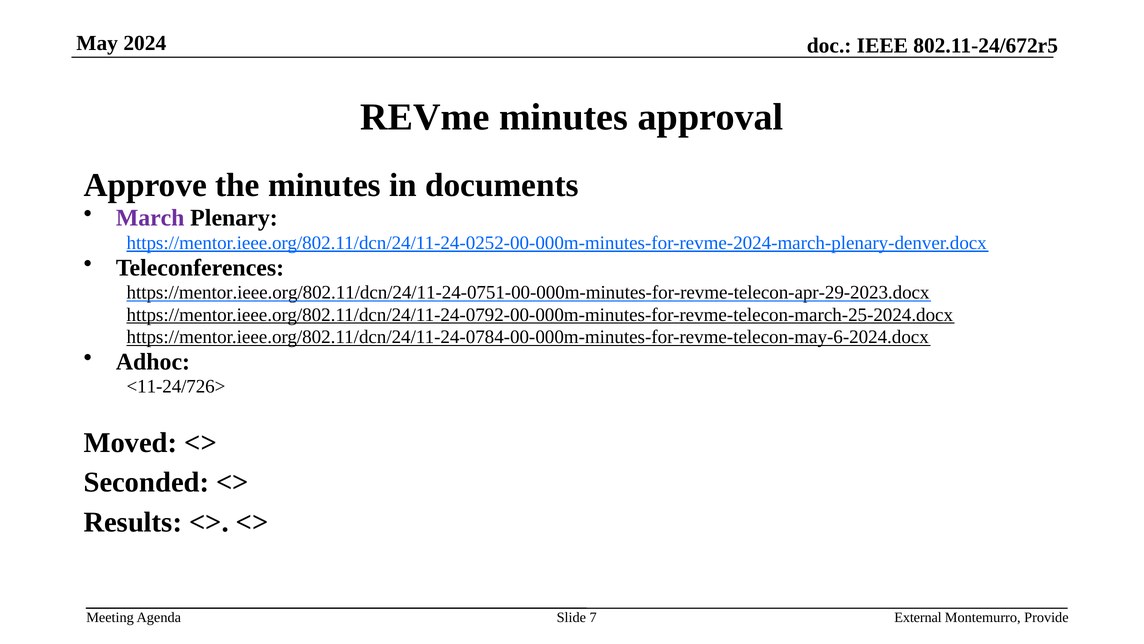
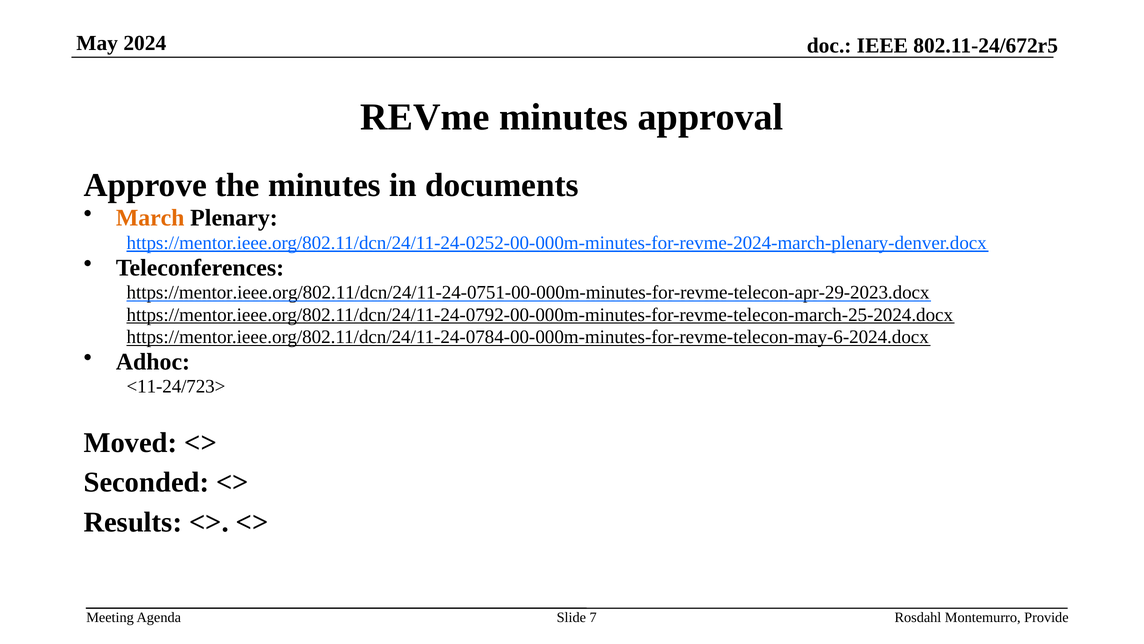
March colour: purple -> orange
<11-24/726>: <11-24/726> -> <11-24/723>
External: External -> Rosdahl
